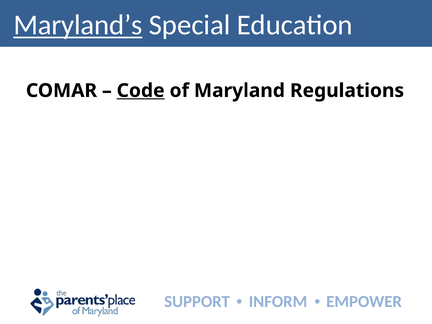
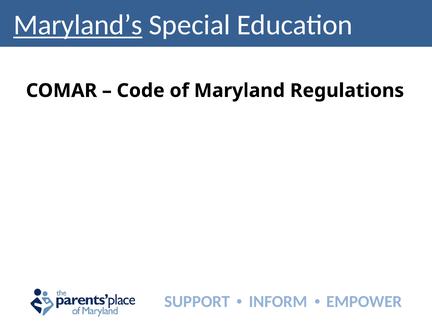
Code underline: present -> none
